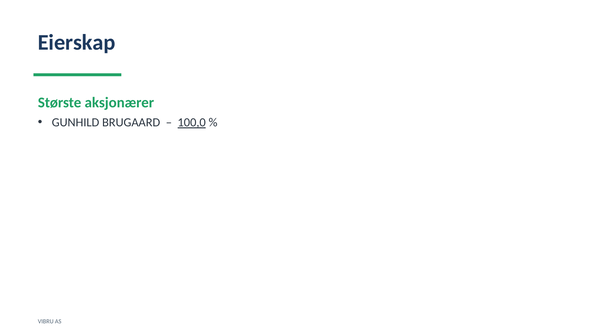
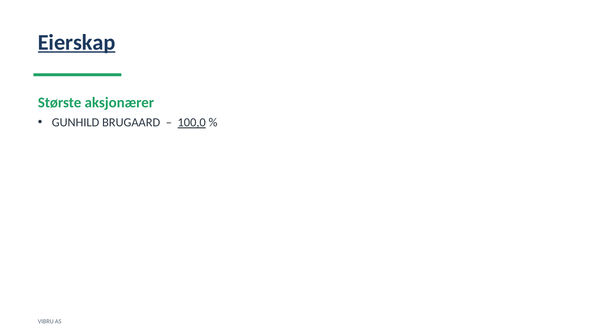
Eierskap underline: none -> present
